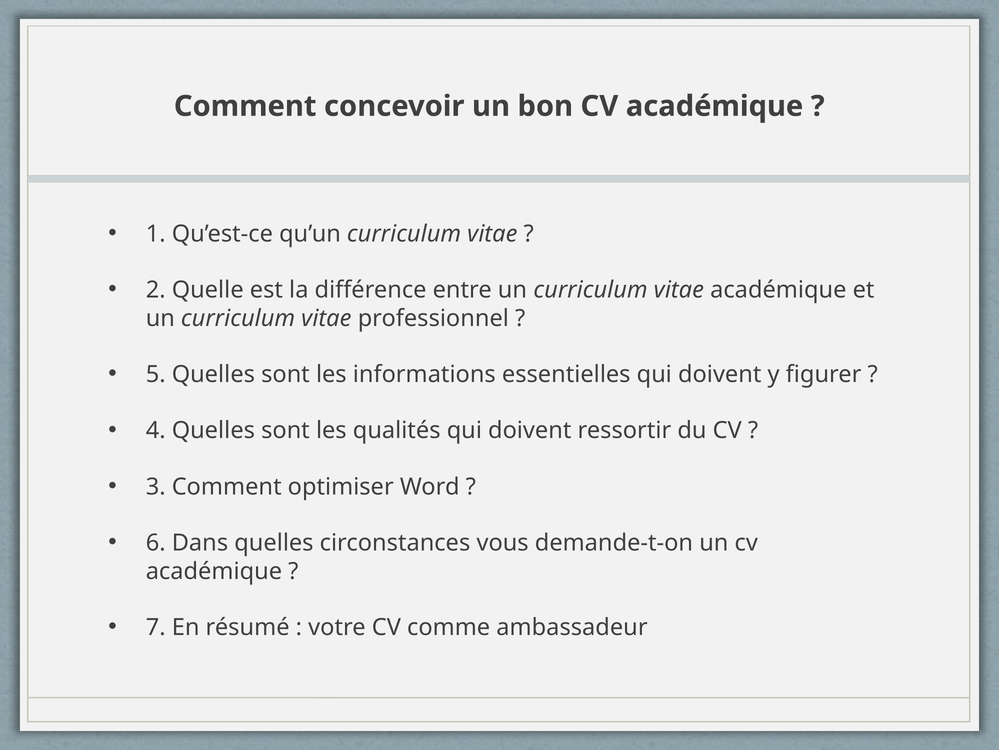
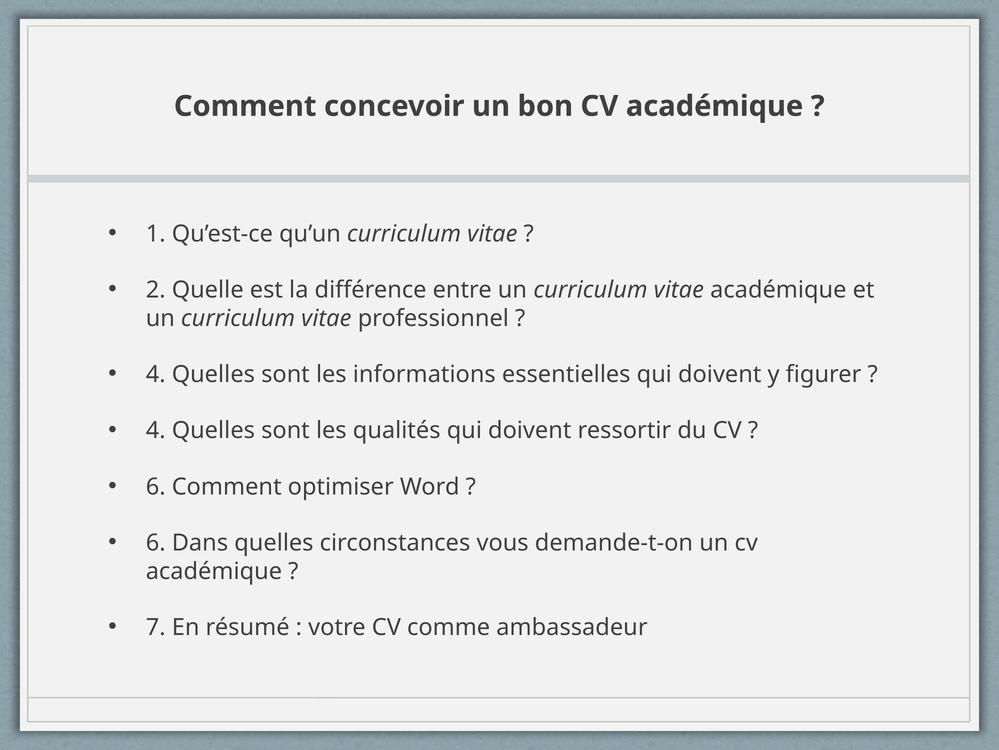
5 at (156, 374): 5 -> 4
3 at (156, 486): 3 -> 6
